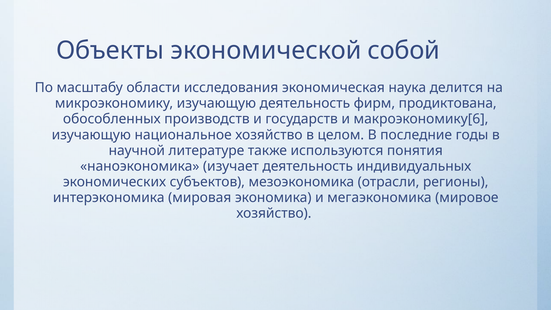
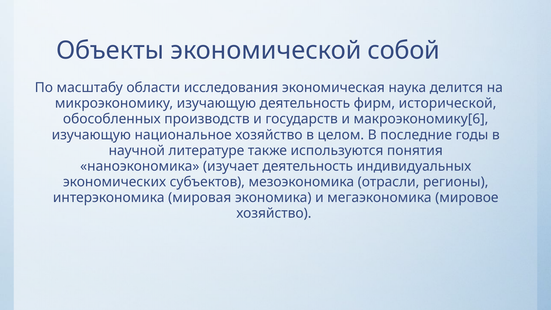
продиктована: продиктована -> исторической
